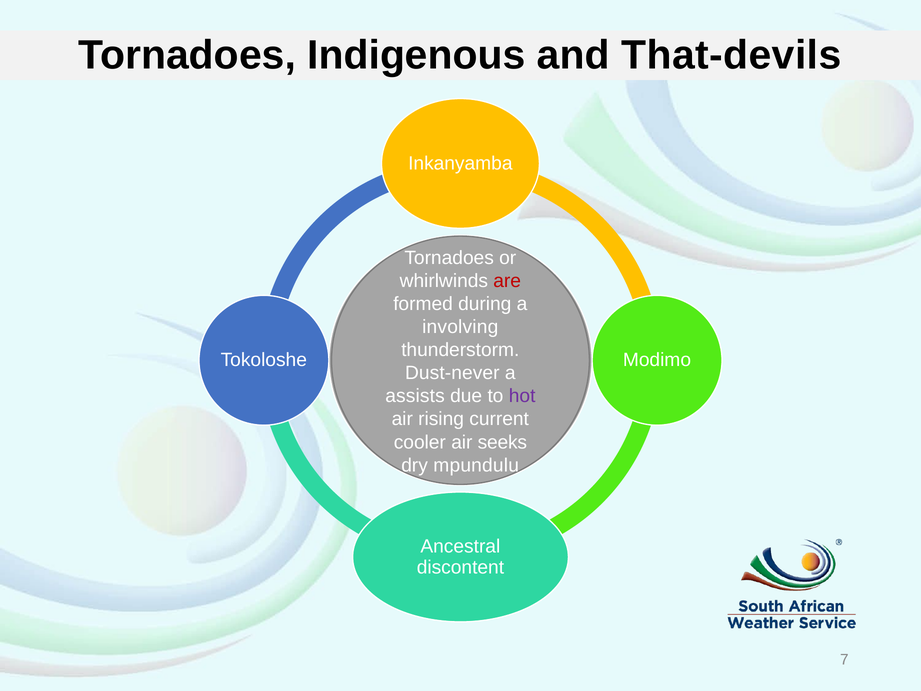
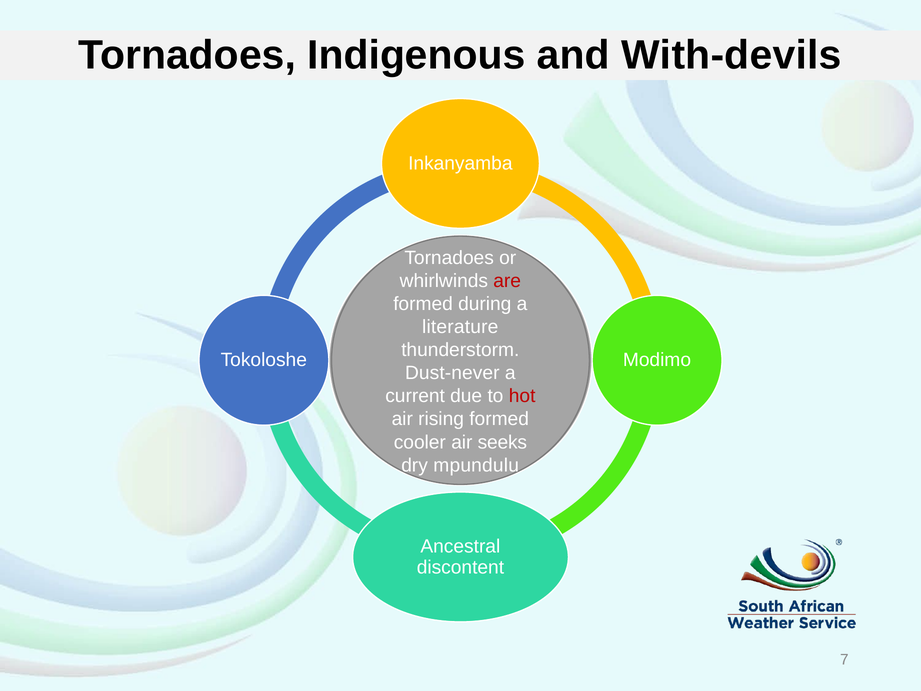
That-devils: That-devils -> With-devils
involving: involving -> literature
assists: assists -> current
hot colour: purple -> red
rising current: current -> formed
